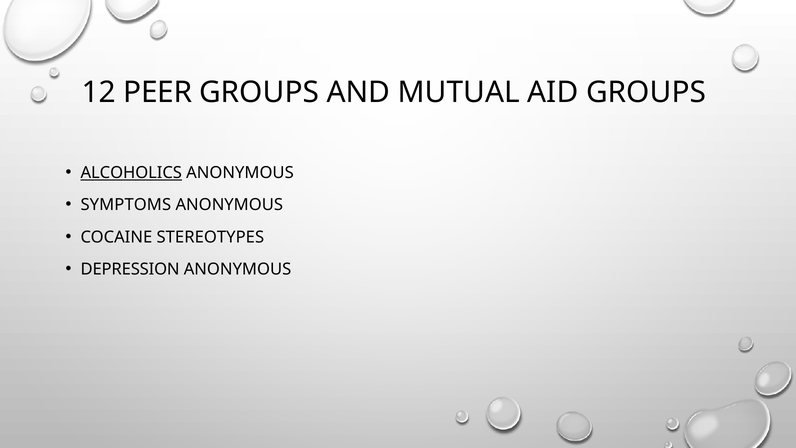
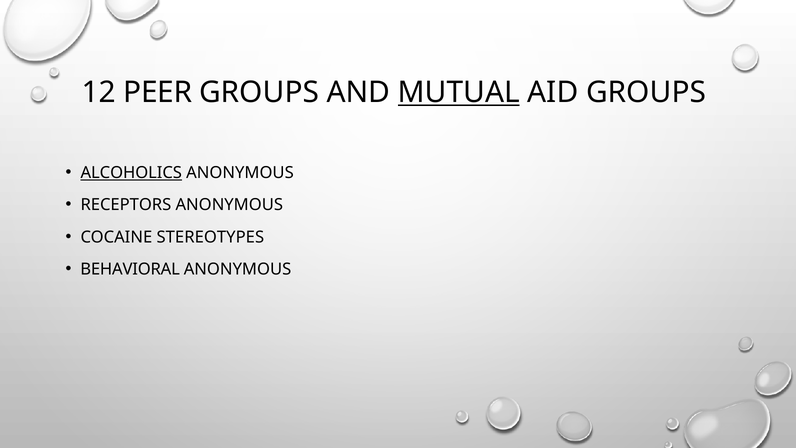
MUTUAL underline: none -> present
SYMPTOMS: SYMPTOMS -> RECEPTORS
DEPRESSION: DEPRESSION -> BEHAVIORAL
